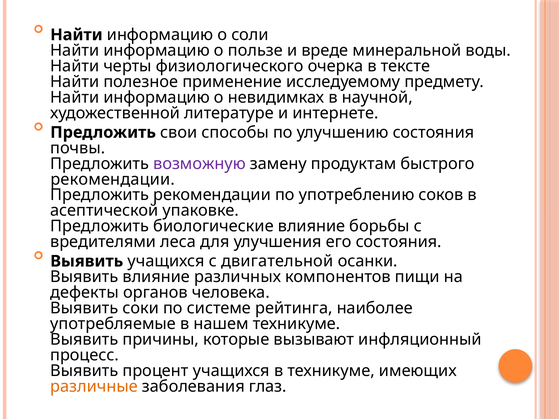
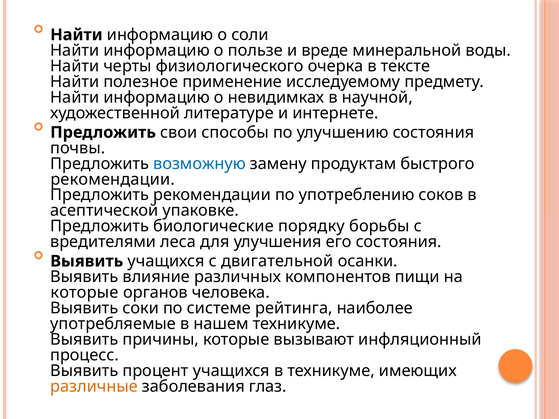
возможную colour: purple -> blue
биологические влияние: влияние -> порядку
дефекты at (85, 293): дефекты -> которые
